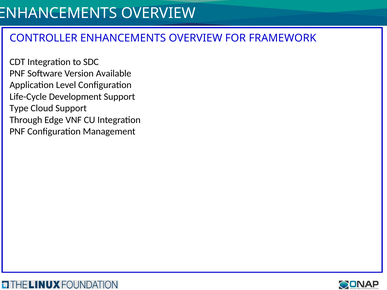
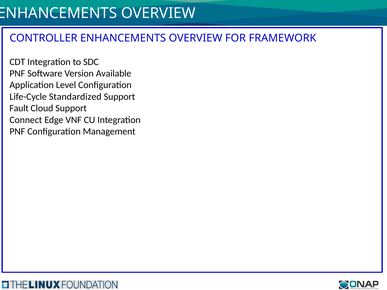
Development: Development -> Standardized
Type: Type -> Fault
Through: Through -> Connect
